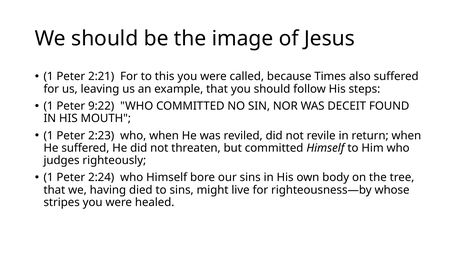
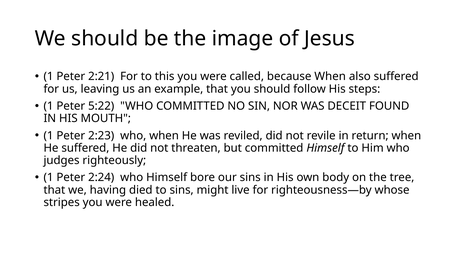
because Times: Times -> When
9:22: 9:22 -> 5:22
